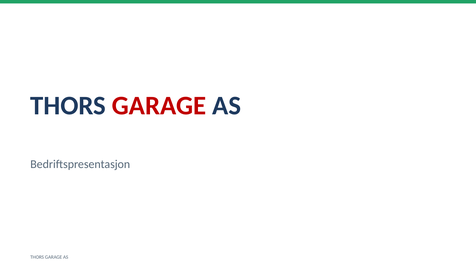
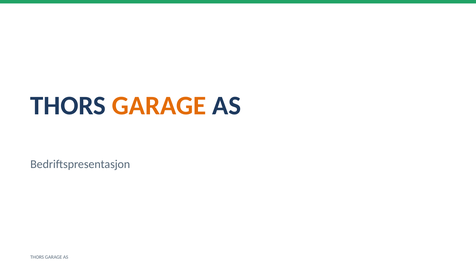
GARAGE at (159, 106) colour: red -> orange
